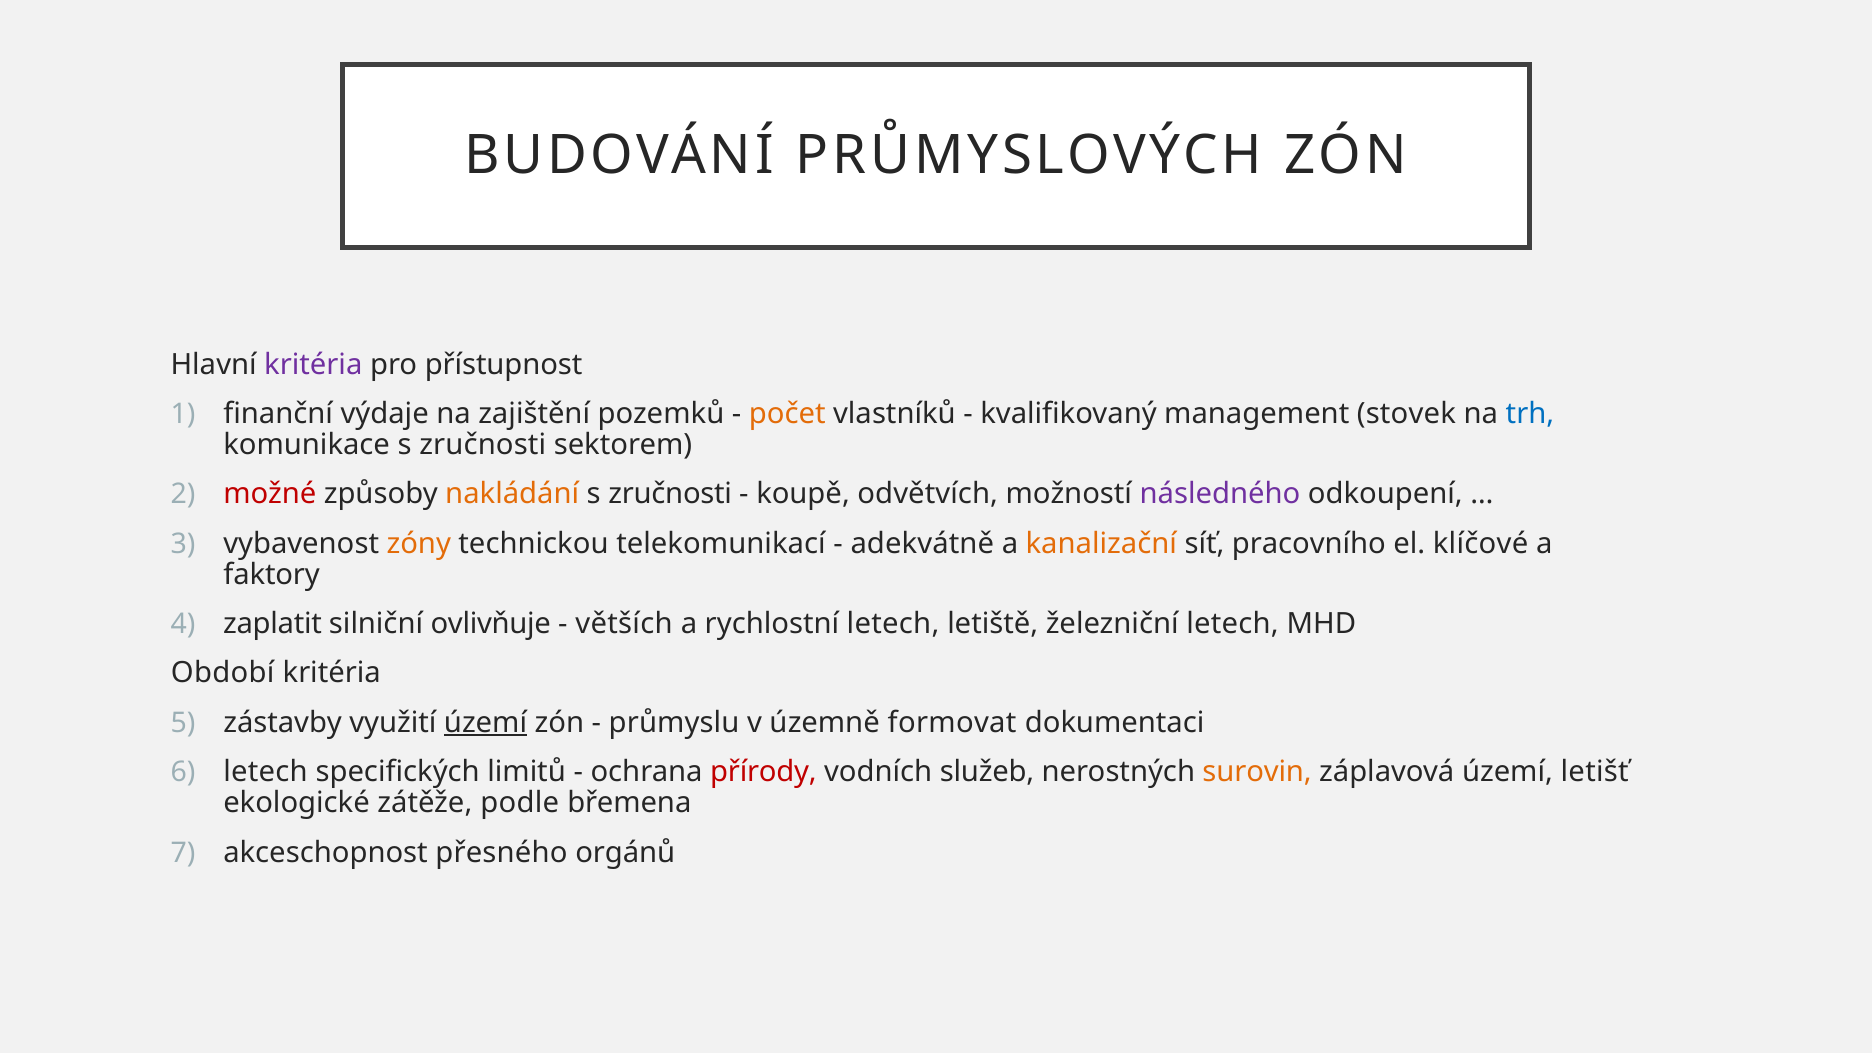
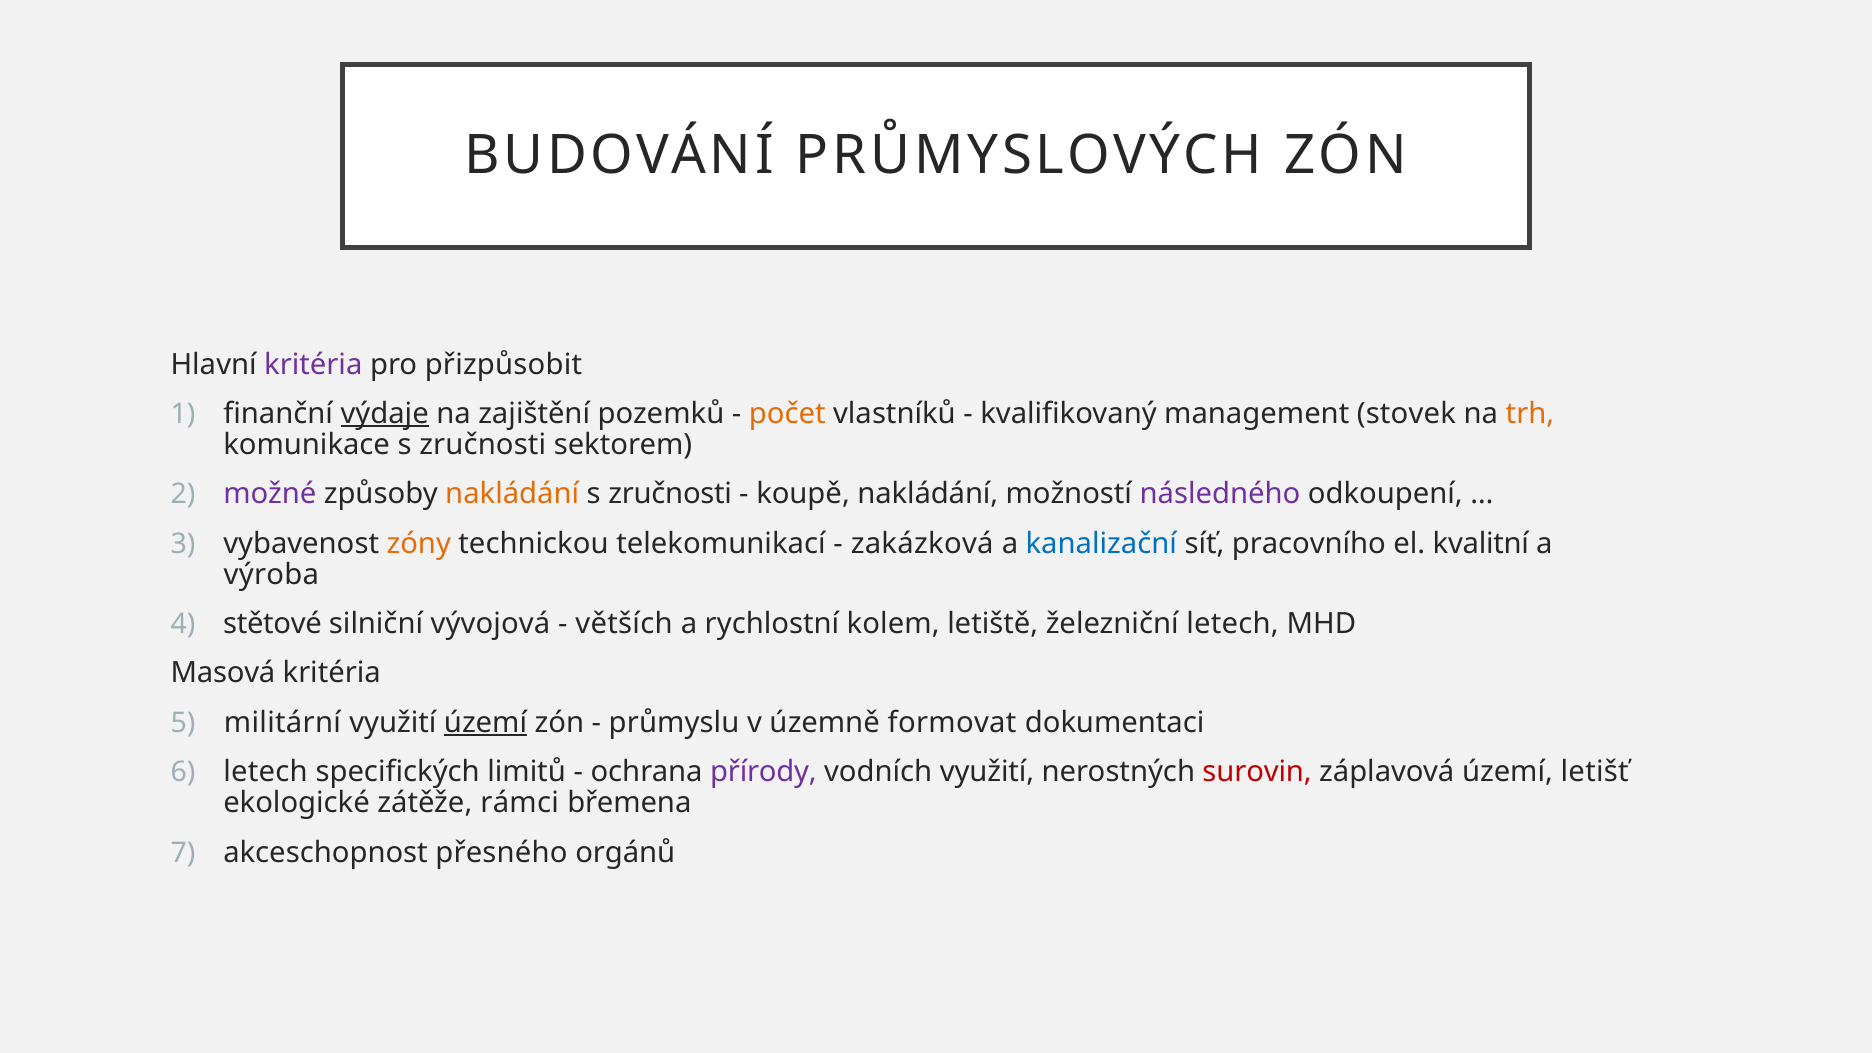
přístupnost: přístupnost -> přizpůsobit
výdaje underline: none -> present
trh colour: blue -> orange
možné colour: red -> purple
koupě odvětvích: odvětvích -> nakládání
adekvátně: adekvátně -> zakázková
kanalizační colour: orange -> blue
klíčové: klíčové -> kvalitní
faktory: faktory -> výroba
zaplatit: zaplatit -> stětové
ovlivňuje: ovlivňuje -> vývojová
rychlostní letech: letech -> kolem
Období: Období -> Masová
zástavby: zástavby -> militární
přírody colour: red -> purple
vodních služeb: služeb -> využití
surovin colour: orange -> red
podle: podle -> rámci
